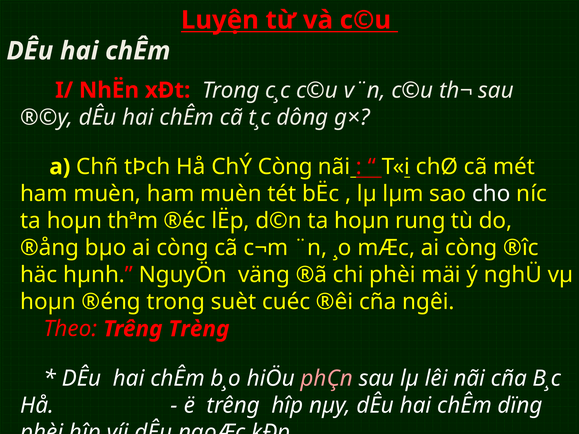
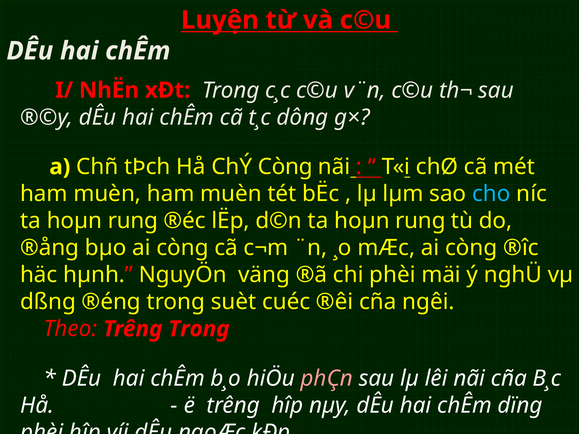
cho colour: white -> light blue
thªm at (133, 221): thªm -> rung
hoµn at (48, 302): hoµn -> dßng
Trèng at (199, 329): Trèng -> Trong
